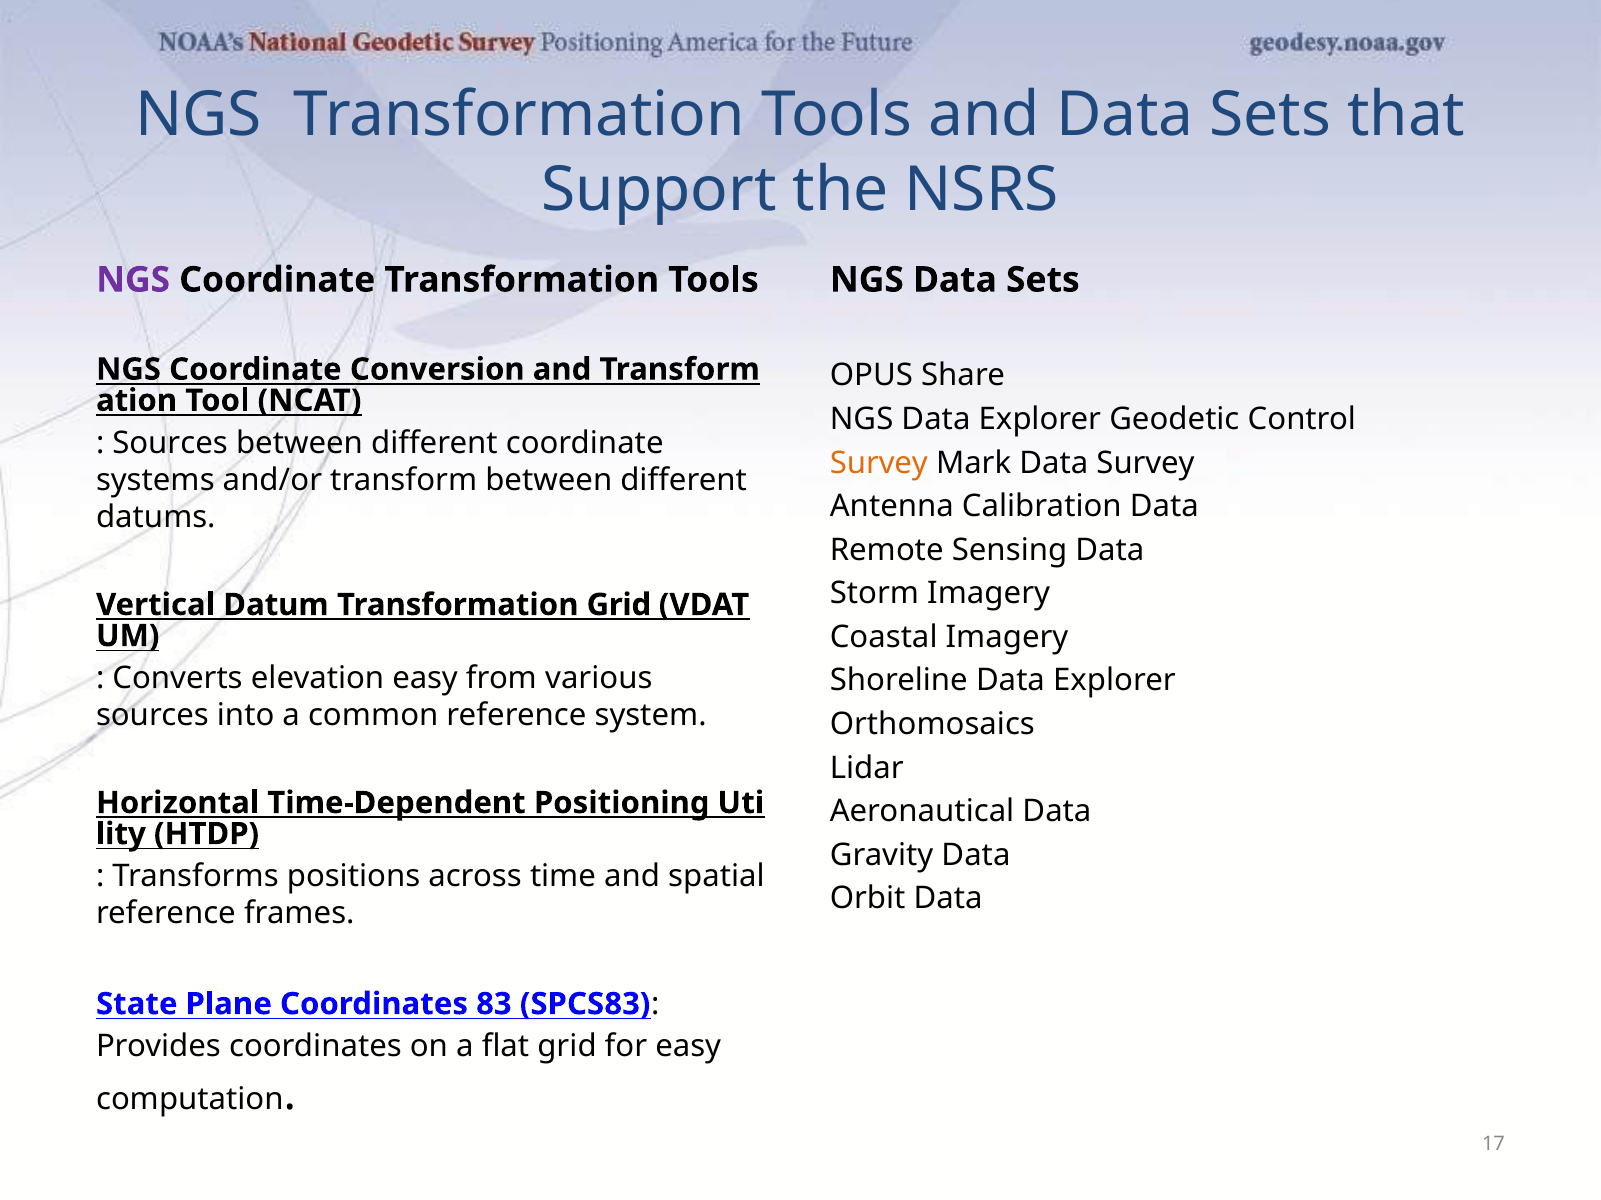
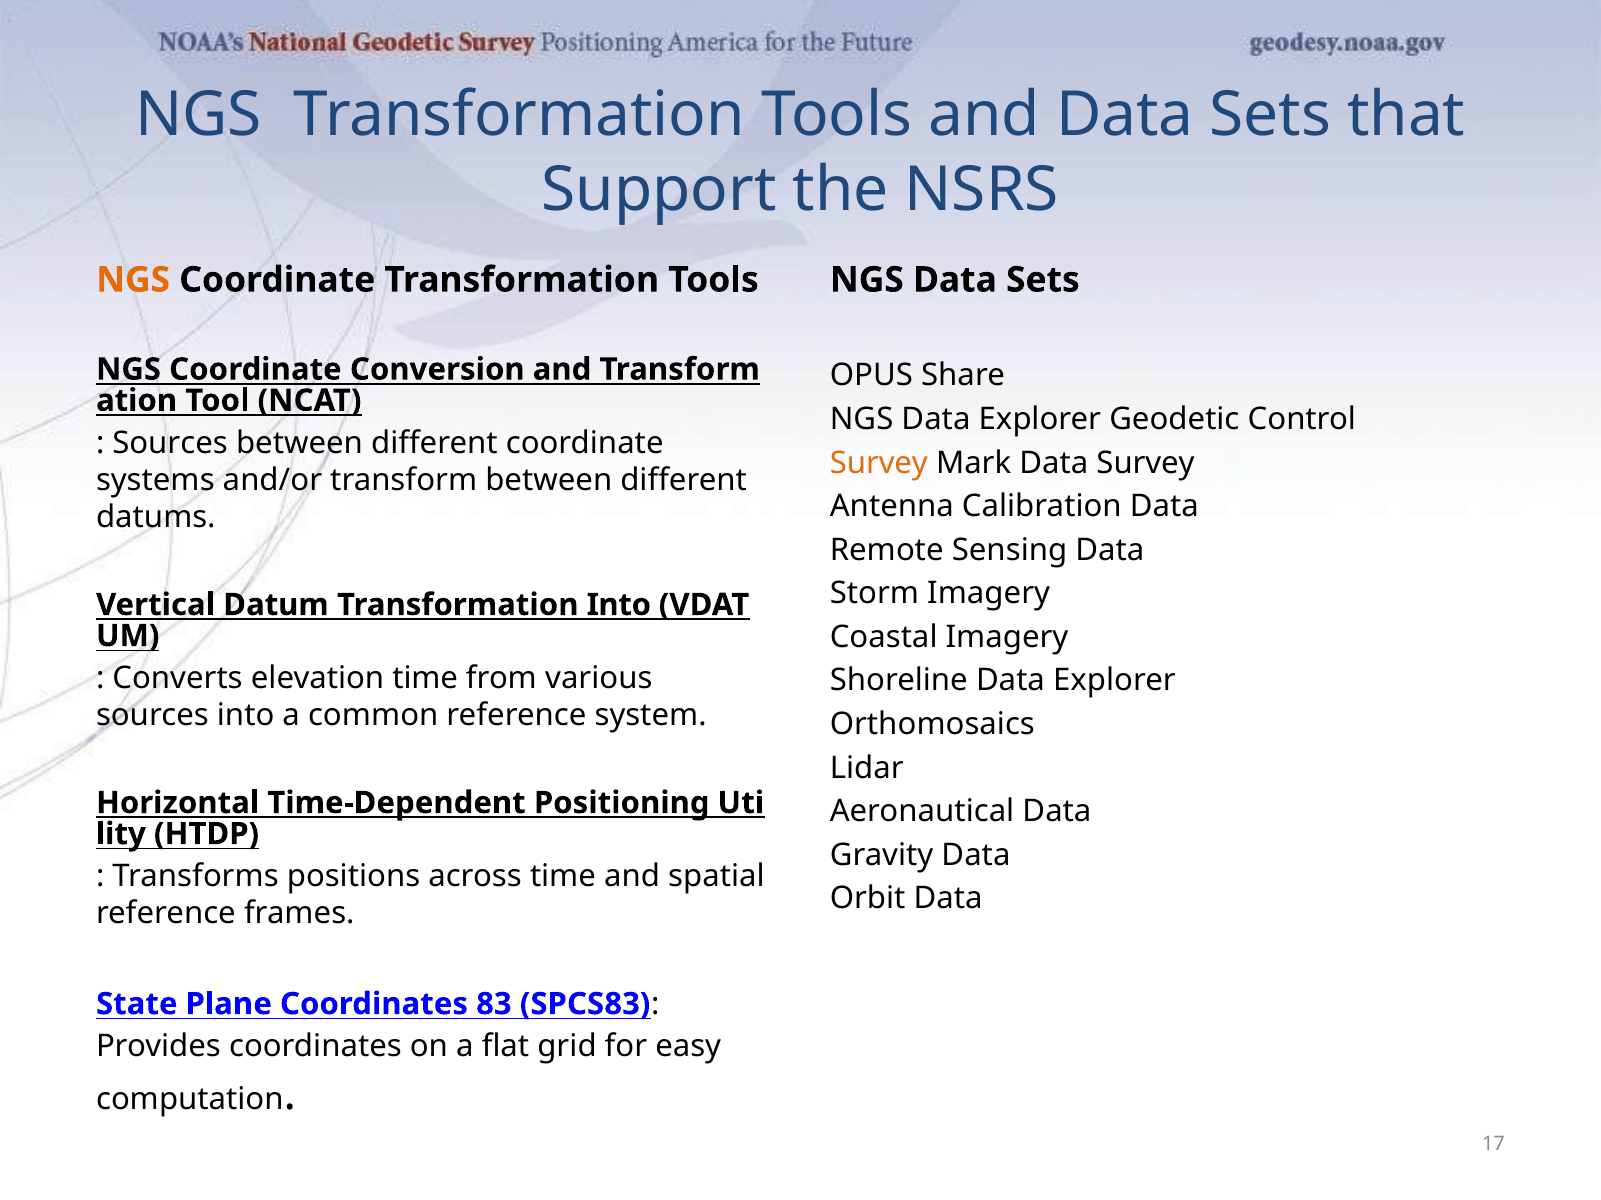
NGS at (133, 280) colour: purple -> orange
Transformation Grid: Grid -> Into
elevation easy: easy -> time
